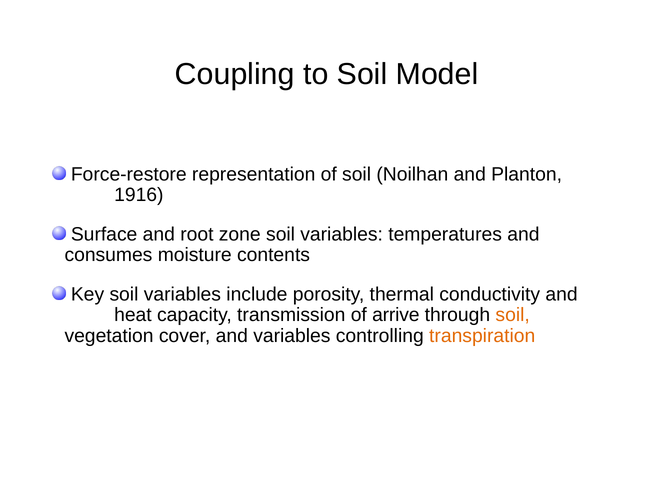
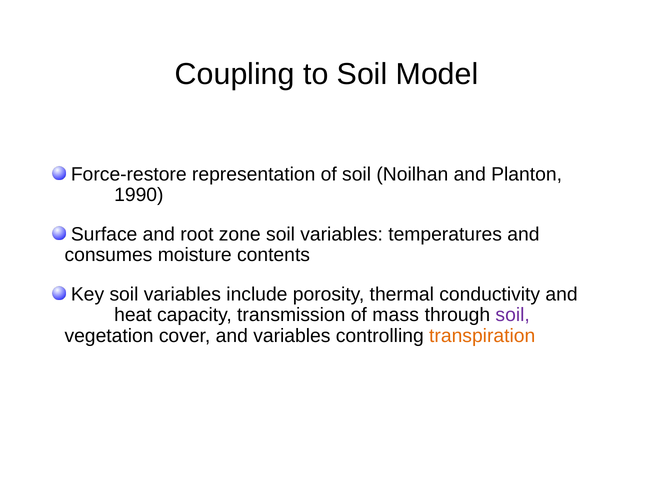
1916: 1916 -> 1990
arrive: arrive -> mass
soil at (513, 315) colour: orange -> purple
